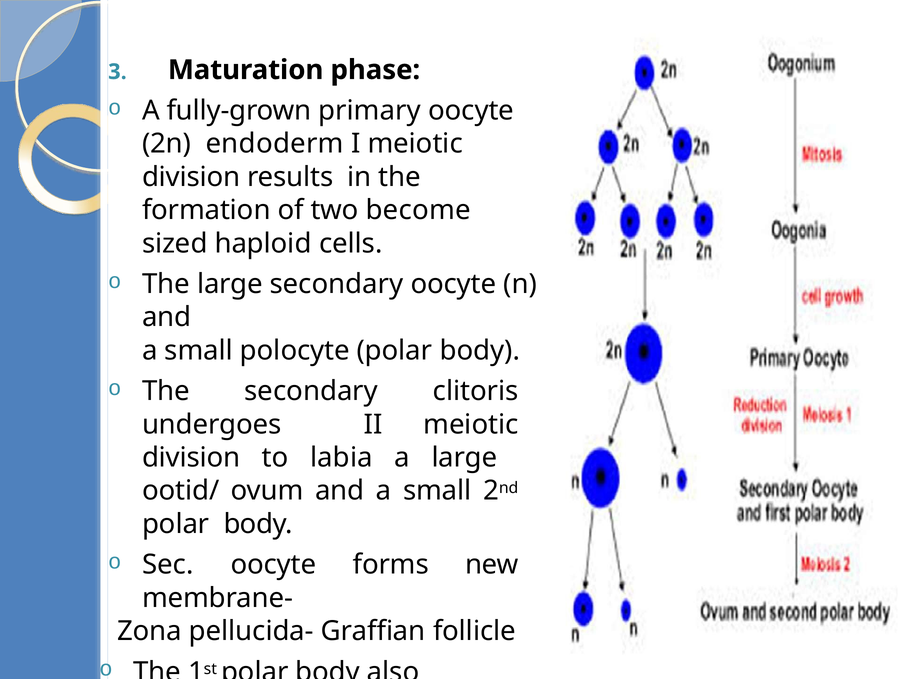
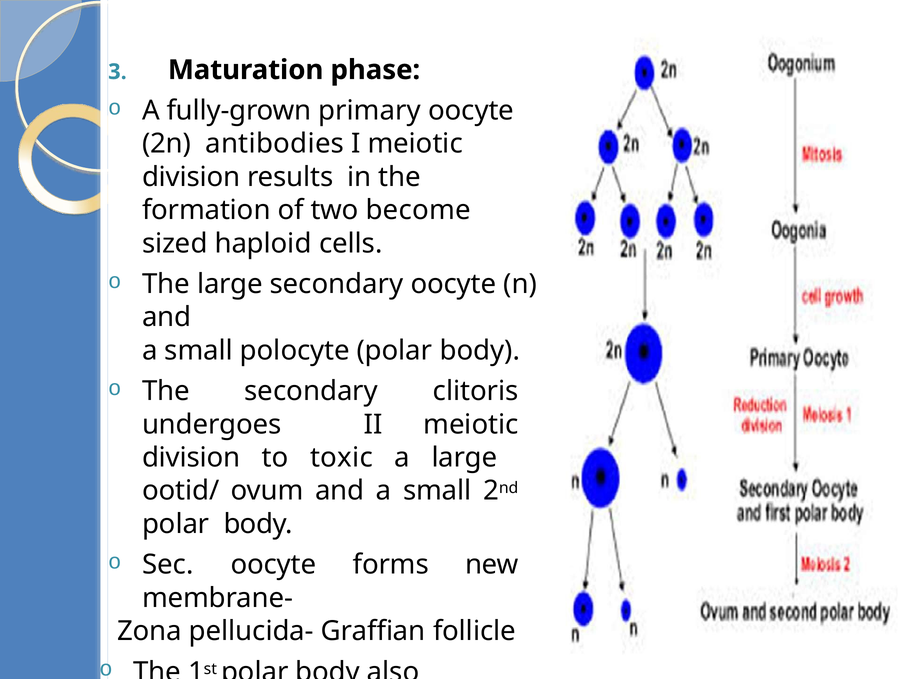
endoderm: endoderm -> antibodies
labia: labia -> toxic
